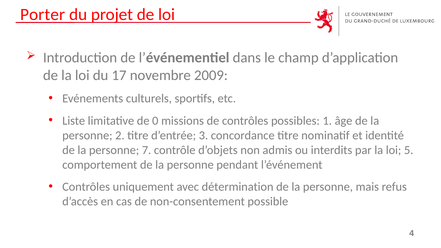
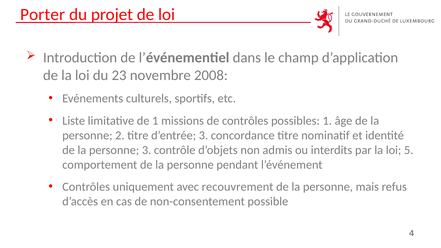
17: 17 -> 23
2009: 2009 -> 2008
de 0: 0 -> 1
personne 7: 7 -> 3
détermination: détermination -> recouvrement
